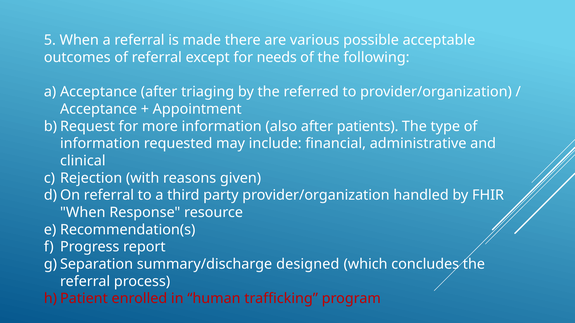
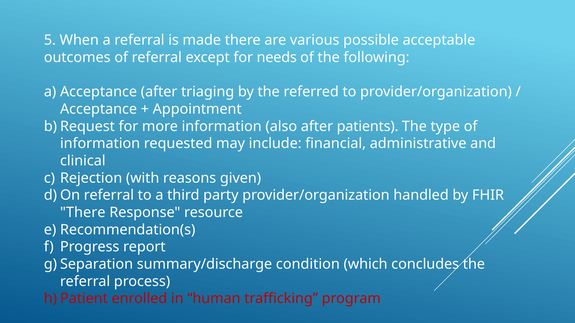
When at (83, 213): When -> There
designed: designed -> condition
